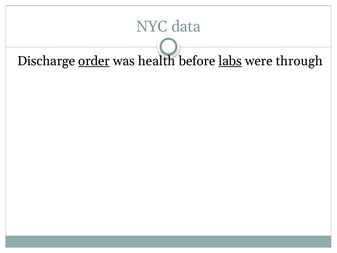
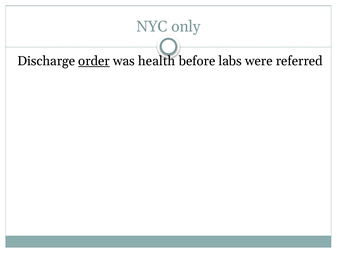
data: data -> only
labs underline: present -> none
through: through -> referred
